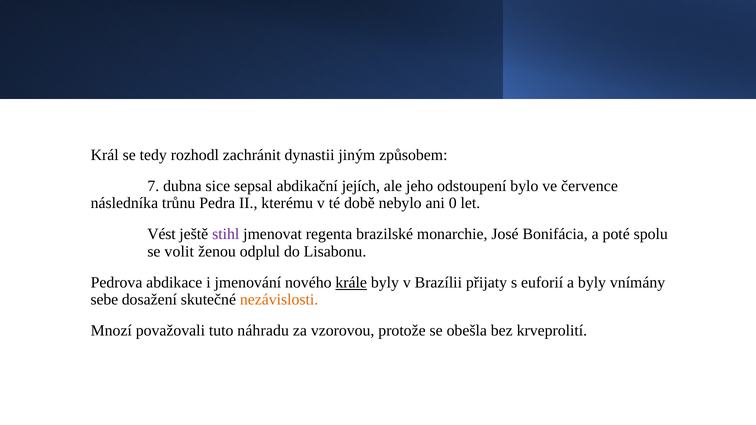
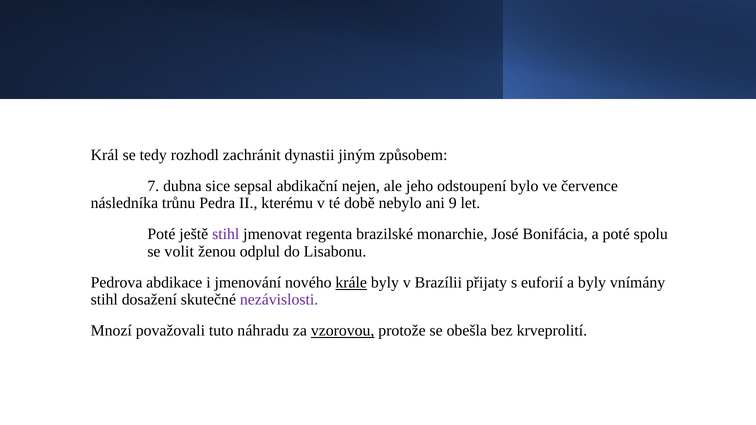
jejích: jejích -> nejen
0: 0 -> 9
Vést at (161, 234): Vést -> Poté
sebe at (104, 300): sebe -> stihl
nezávislosti colour: orange -> purple
vzorovou underline: none -> present
